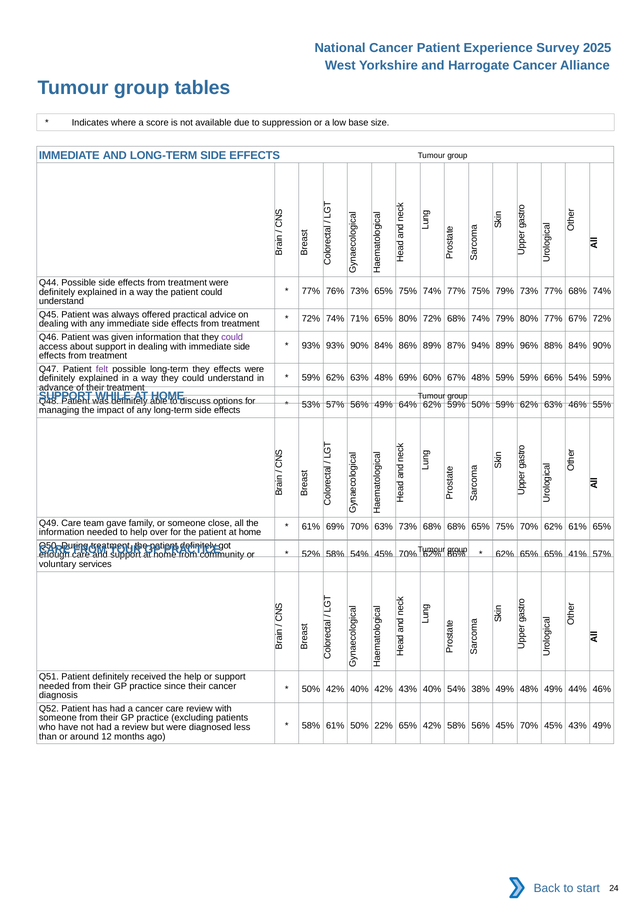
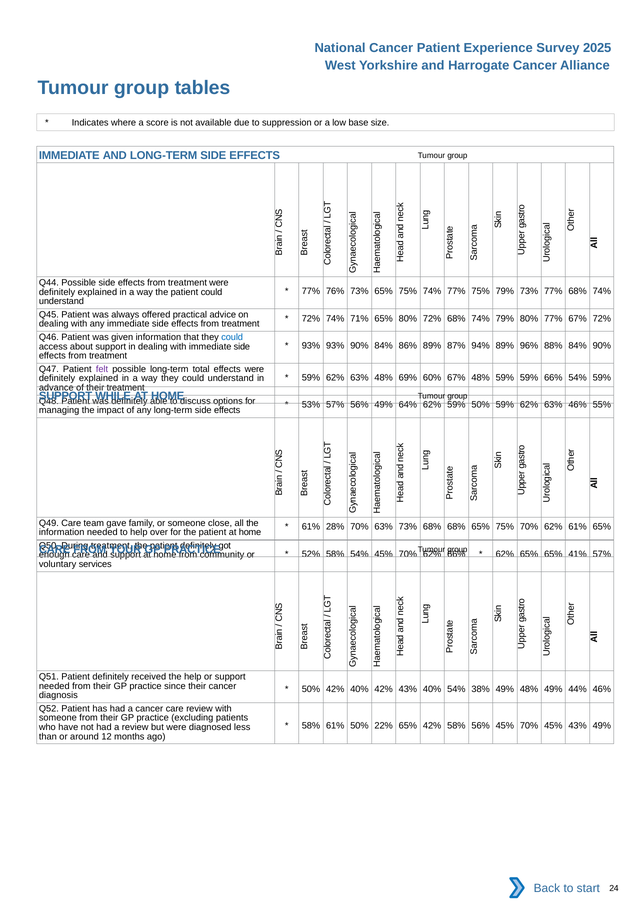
could at (232, 337) colour: purple -> blue
long-term they: they -> total
61% 69%: 69% -> 28%
